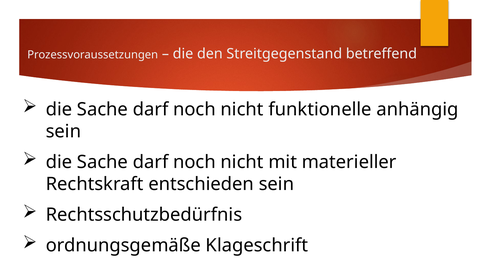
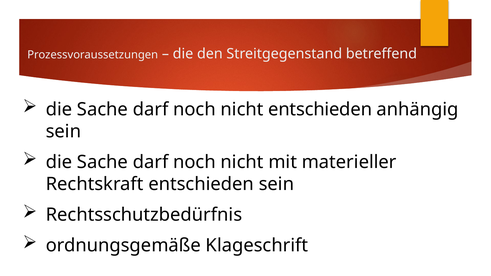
nicht funktionelle: funktionelle -> entschieden
